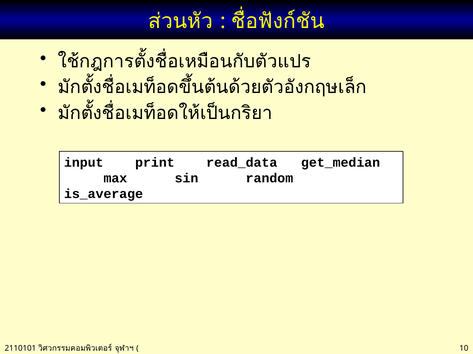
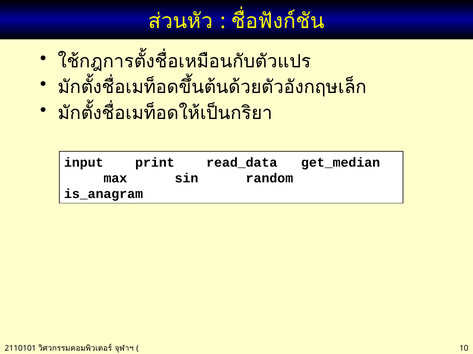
is_average: is_average -> is_anagram
